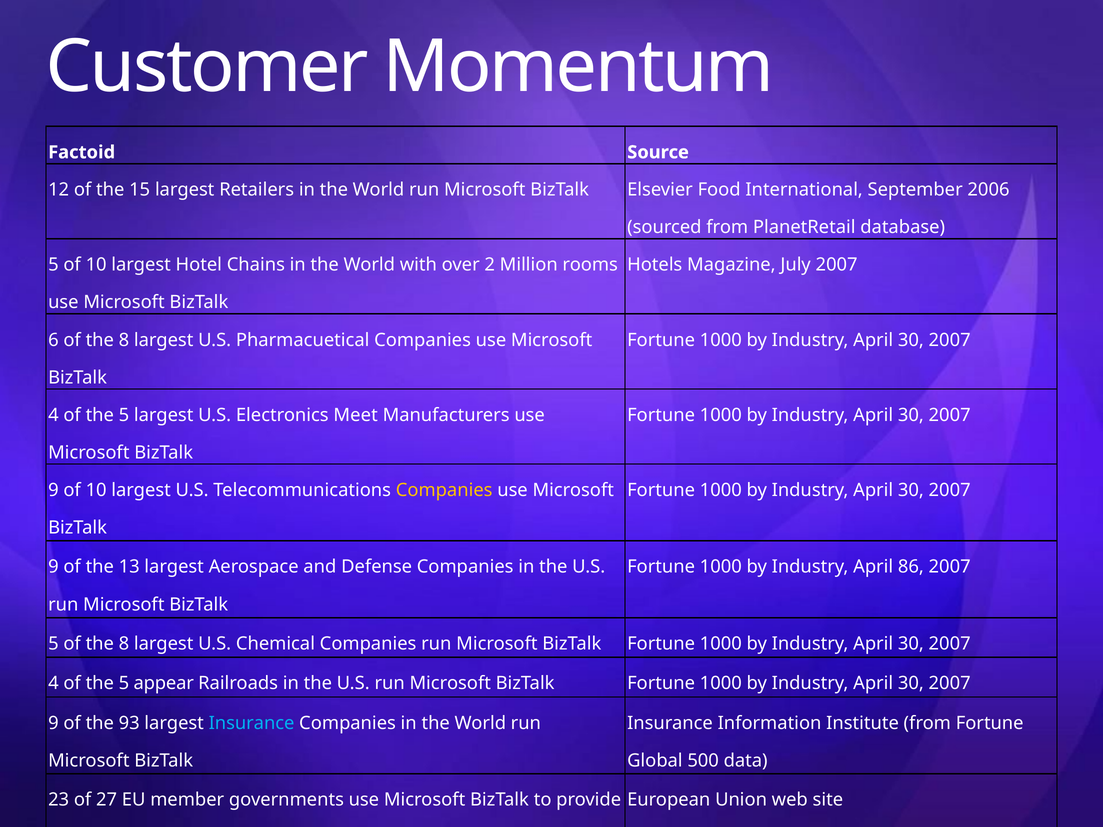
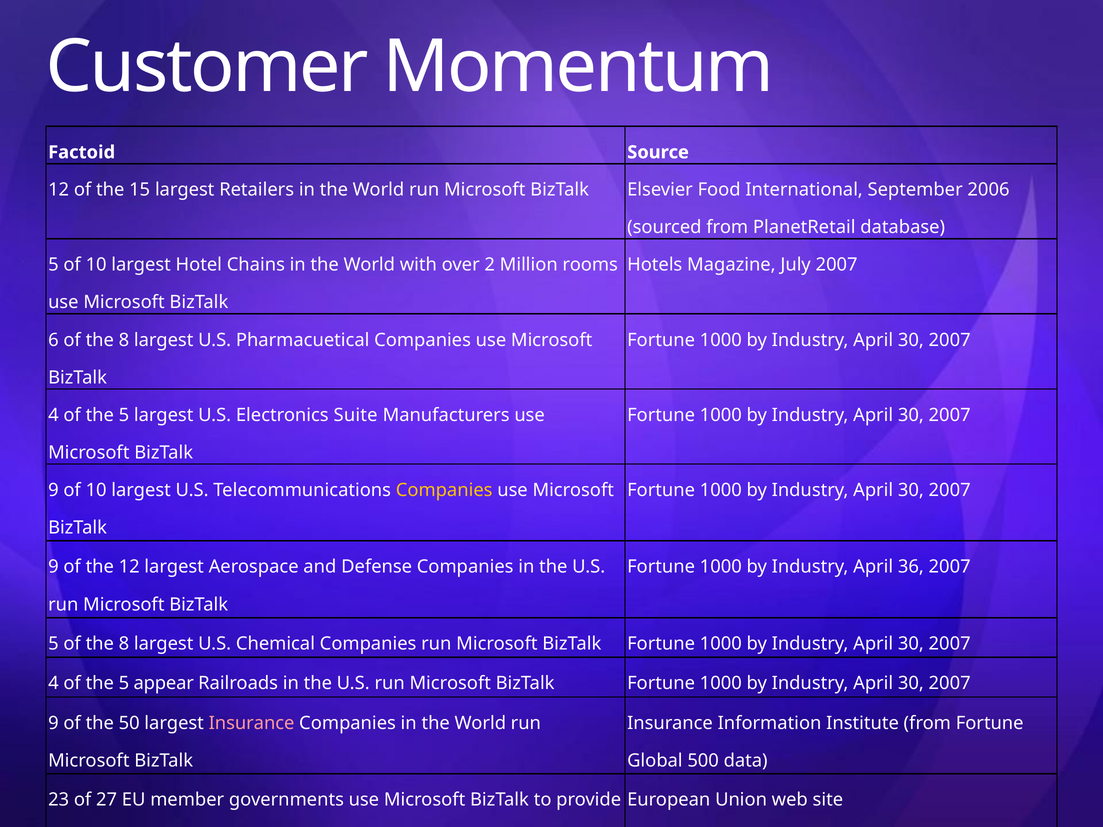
Meet: Meet -> Suite
the 13: 13 -> 12
86: 86 -> 36
93: 93 -> 50
Insurance at (252, 723) colour: light blue -> pink
